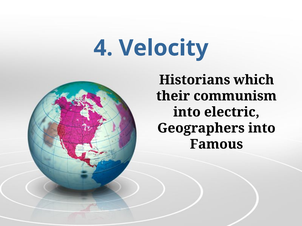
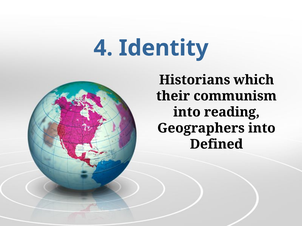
Velocity: Velocity -> Identity
electric: electric -> reading
Famous: Famous -> Defined
